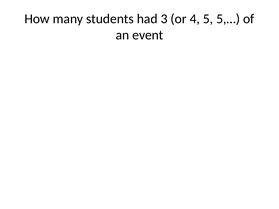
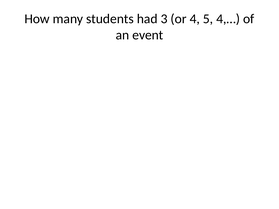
5,…: 5,… -> 4,…
